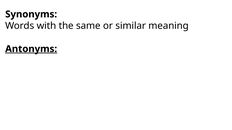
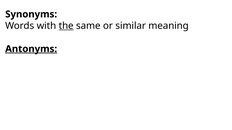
the underline: none -> present
